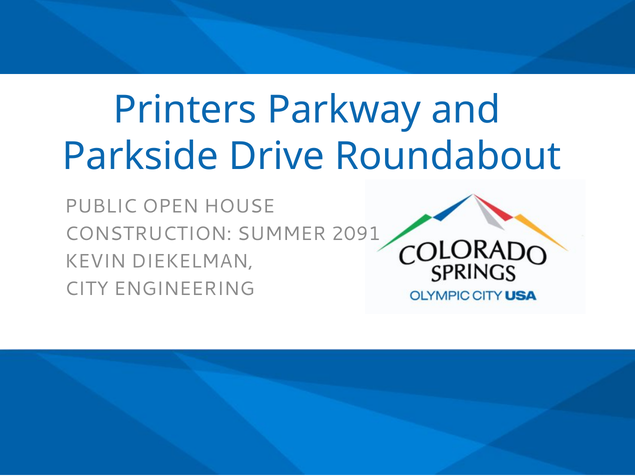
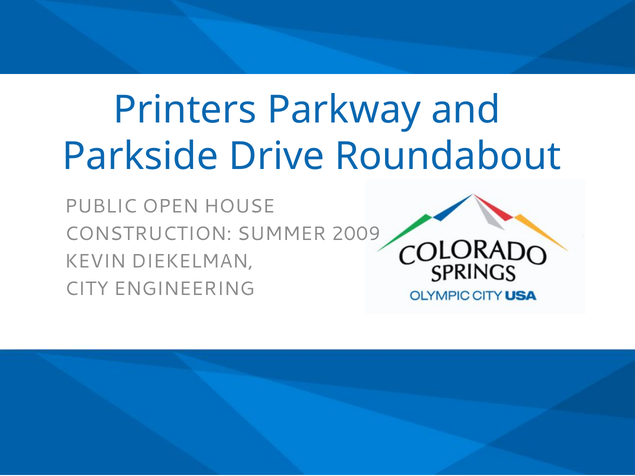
2091: 2091 -> 2009
